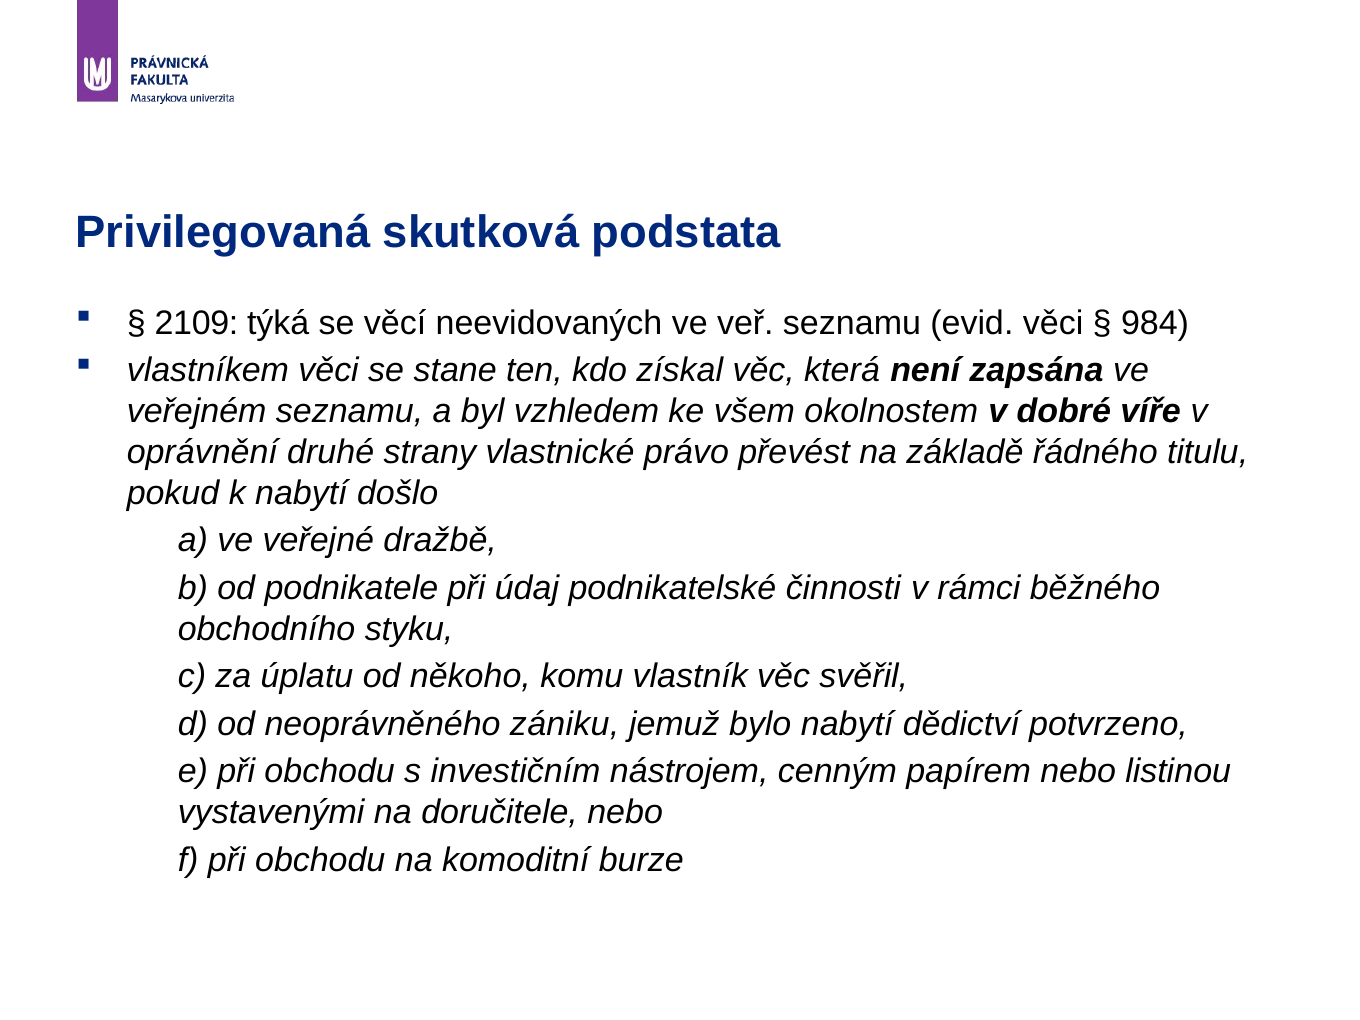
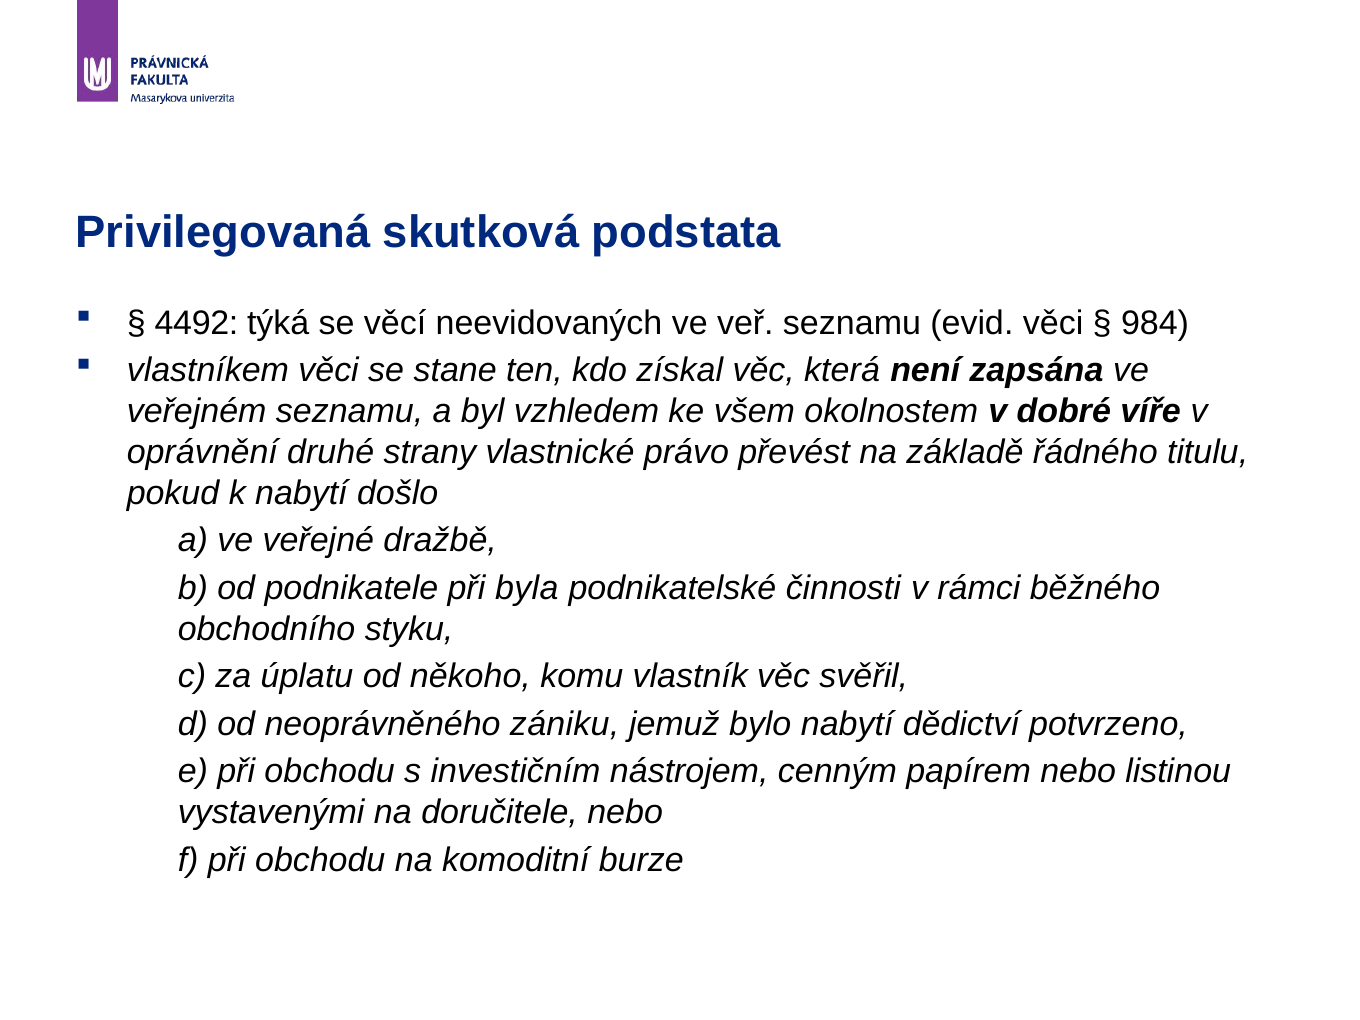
2109: 2109 -> 4492
údaj: údaj -> byla
